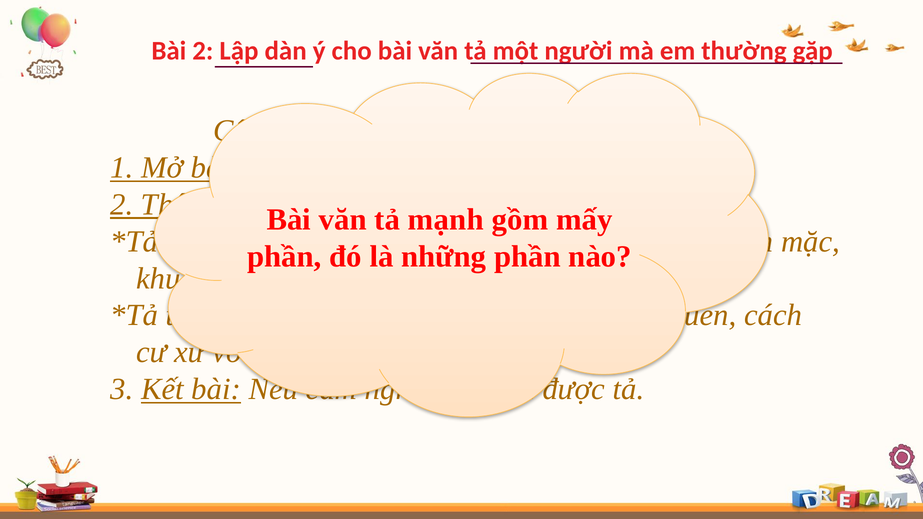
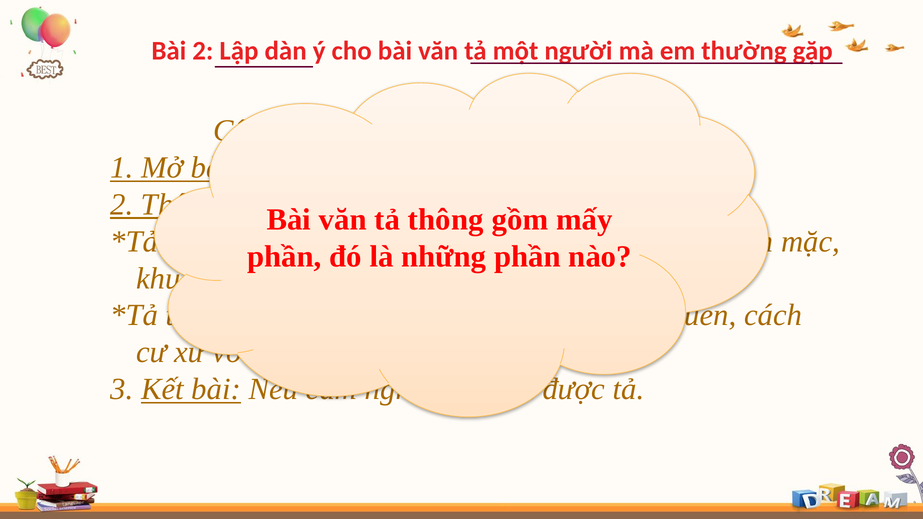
mạnh: mạnh -> thông
